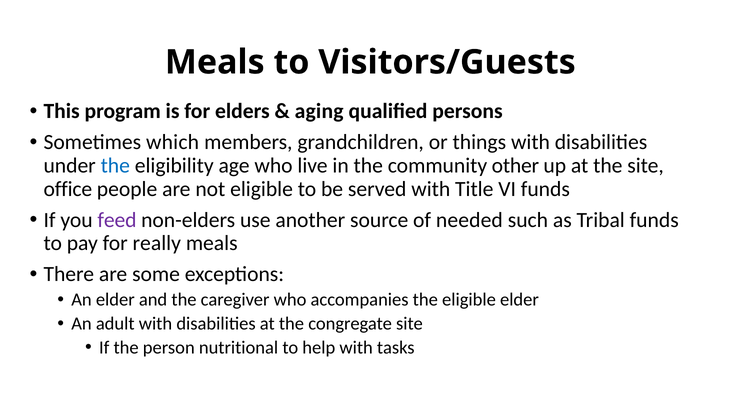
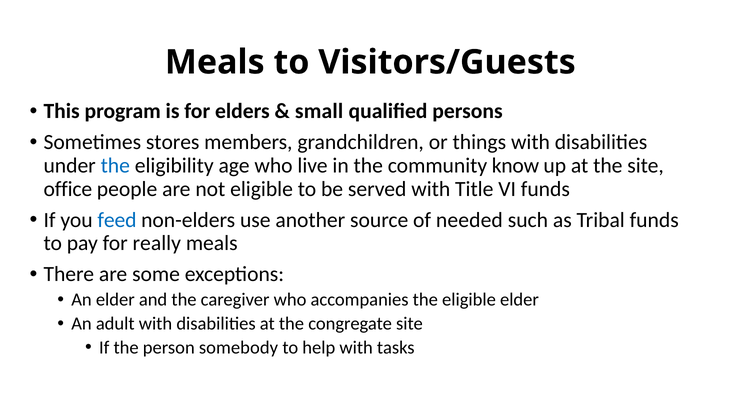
aging: aging -> small
which: which -> stores
other: other -> know
feed colour: purple -> blue
nutritional: nutritional -> somebody
